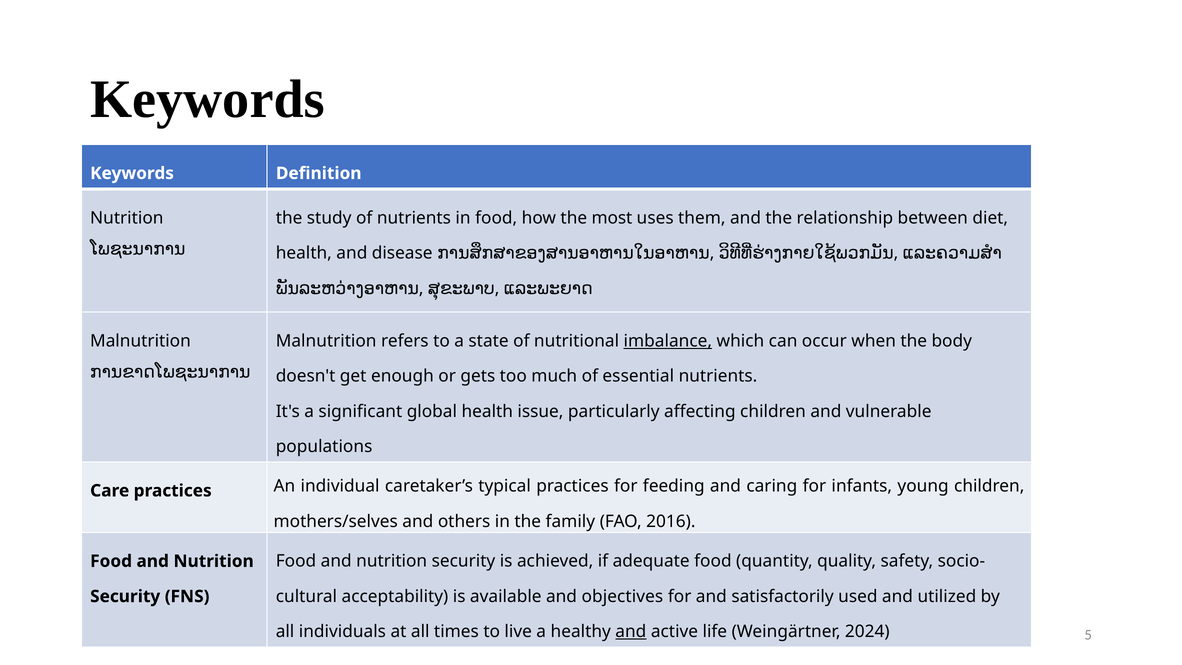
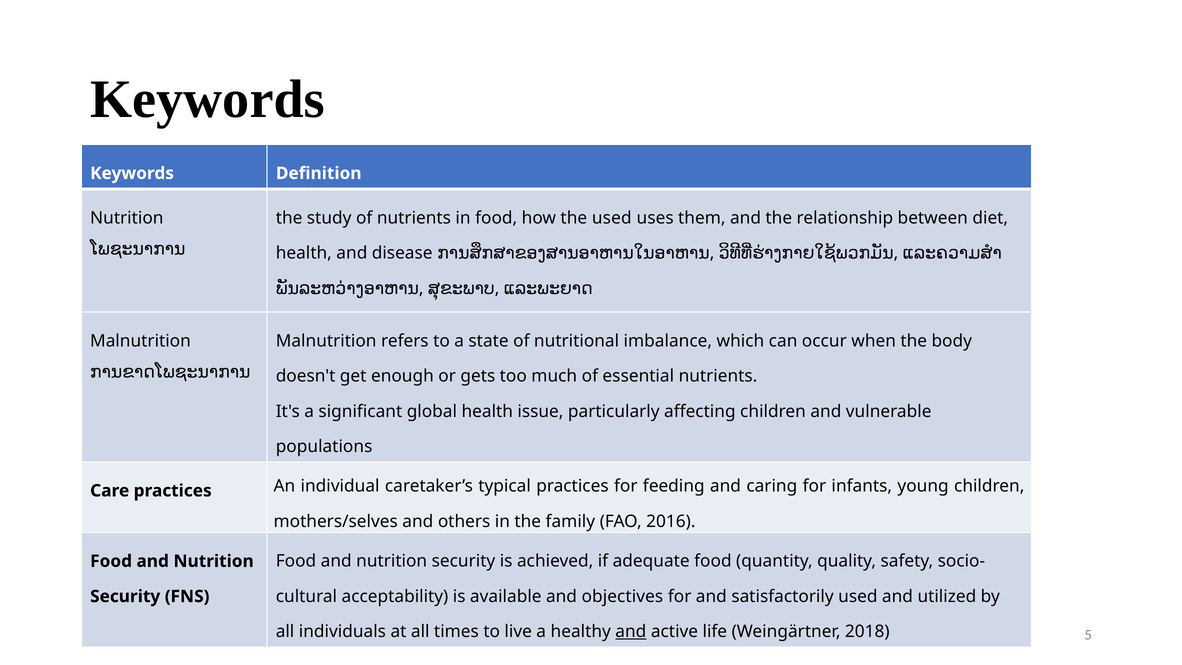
the most: most -> used
imbalance underline: present -> none
2024: 2024 -> 2018
